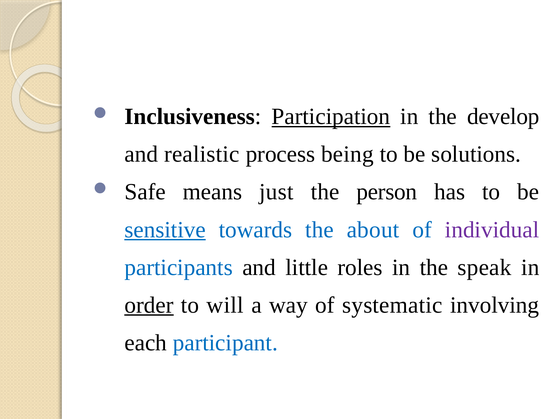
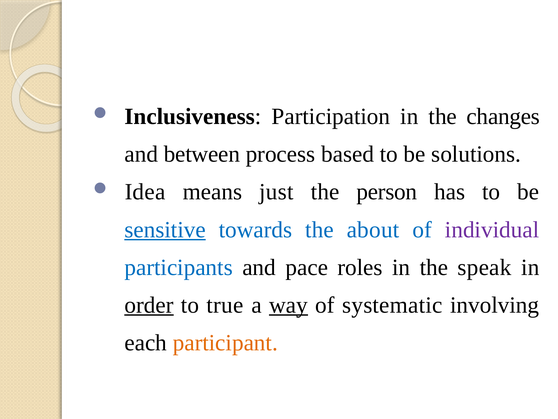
Participation underline: present -> none
develop: develop -> changes
realistic: realistic -> between
being: being -> based
Safe: Safe -> Idea
little: little -> pace
will: will -> true
way underline: none -> present
participant colour: blue -> orange
